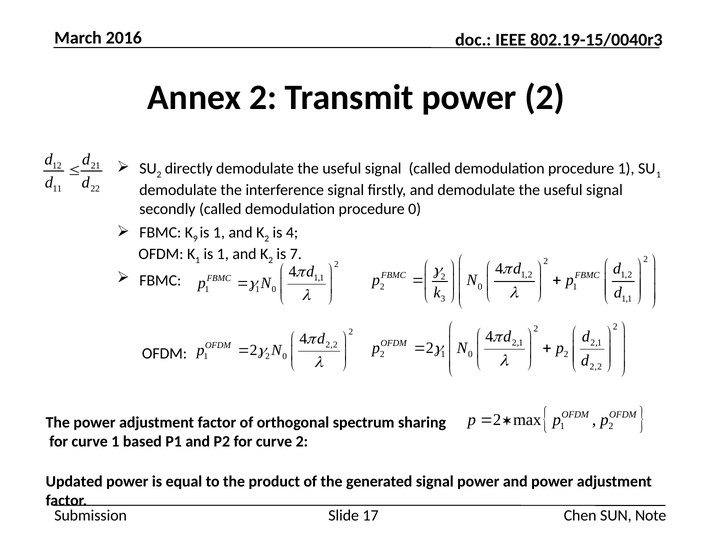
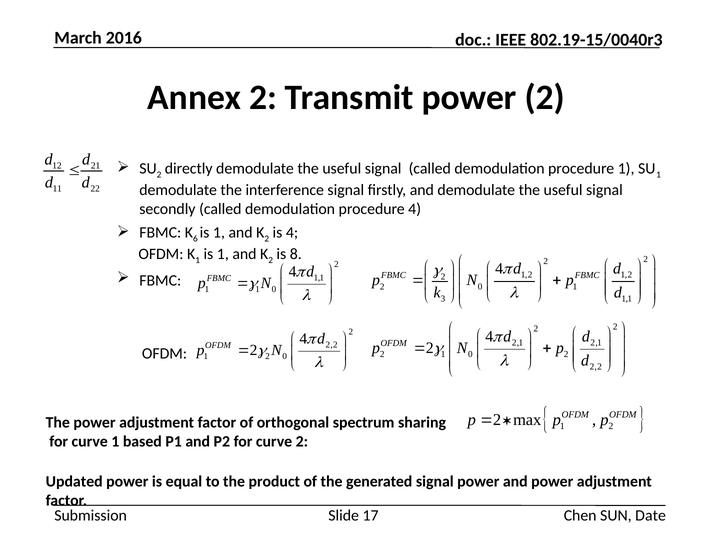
procedure 0: 0 -> 4
9: 9 -> 6
7: 7 -> 8
Note: Note -> Date
